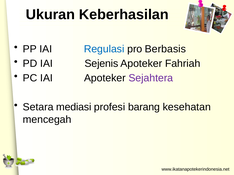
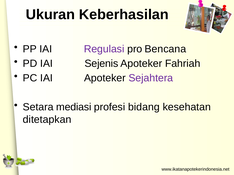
Regulasi colour: blue -> purple
Berbasis: Berbasis -> Bencana
barang: barang -> bidang
mencegah: mencegah -> ditetapkan
